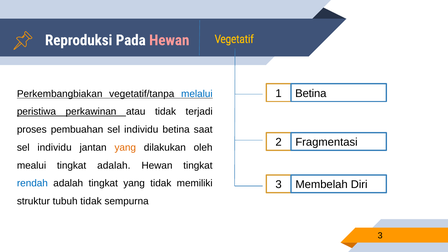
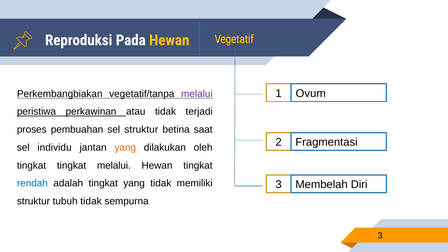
Hewan at (169, 40) colour: pink -> yellow
1 Betina: Betina -> Ovum
melalui at (197, 94) colour: blue -> purple
pembuahan sel individu: individu -> struktur
mealui at (32, 165): mealui -> tingkat
tingkat adalah: adalah -> melalui
